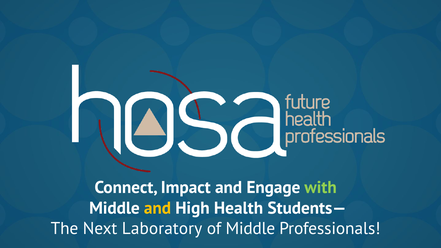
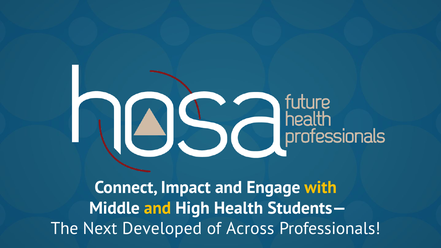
with colour: light green -> yellow
Laboratory: Laboratory -> Developed
of Middle: Middle -> Across
